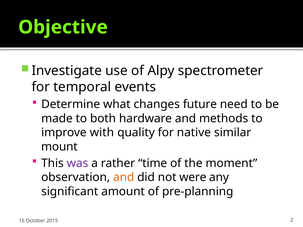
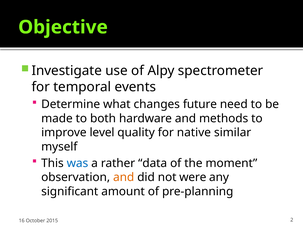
with: with -> level
mount: mount -> myself
was colour: purple -> blue
time: time -> data
